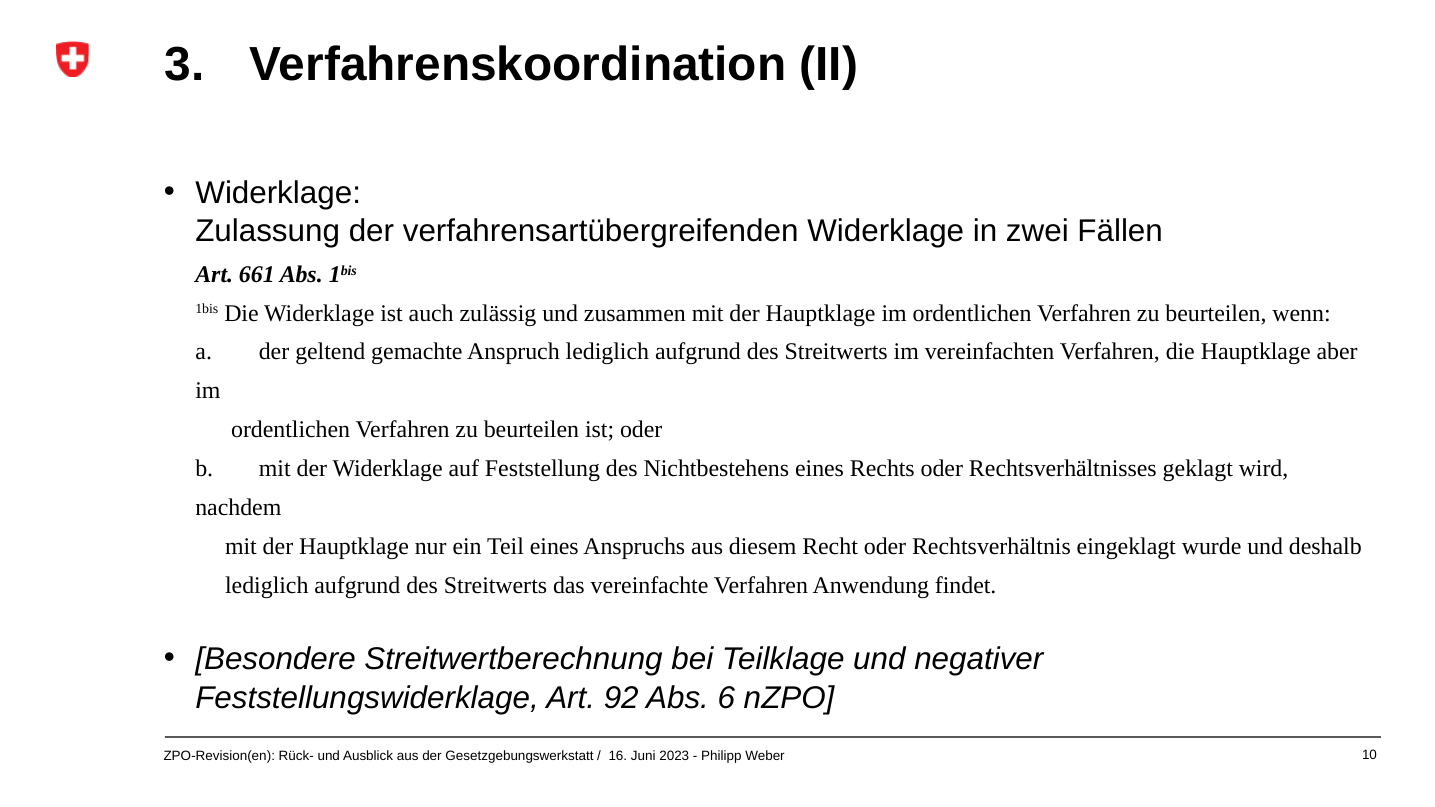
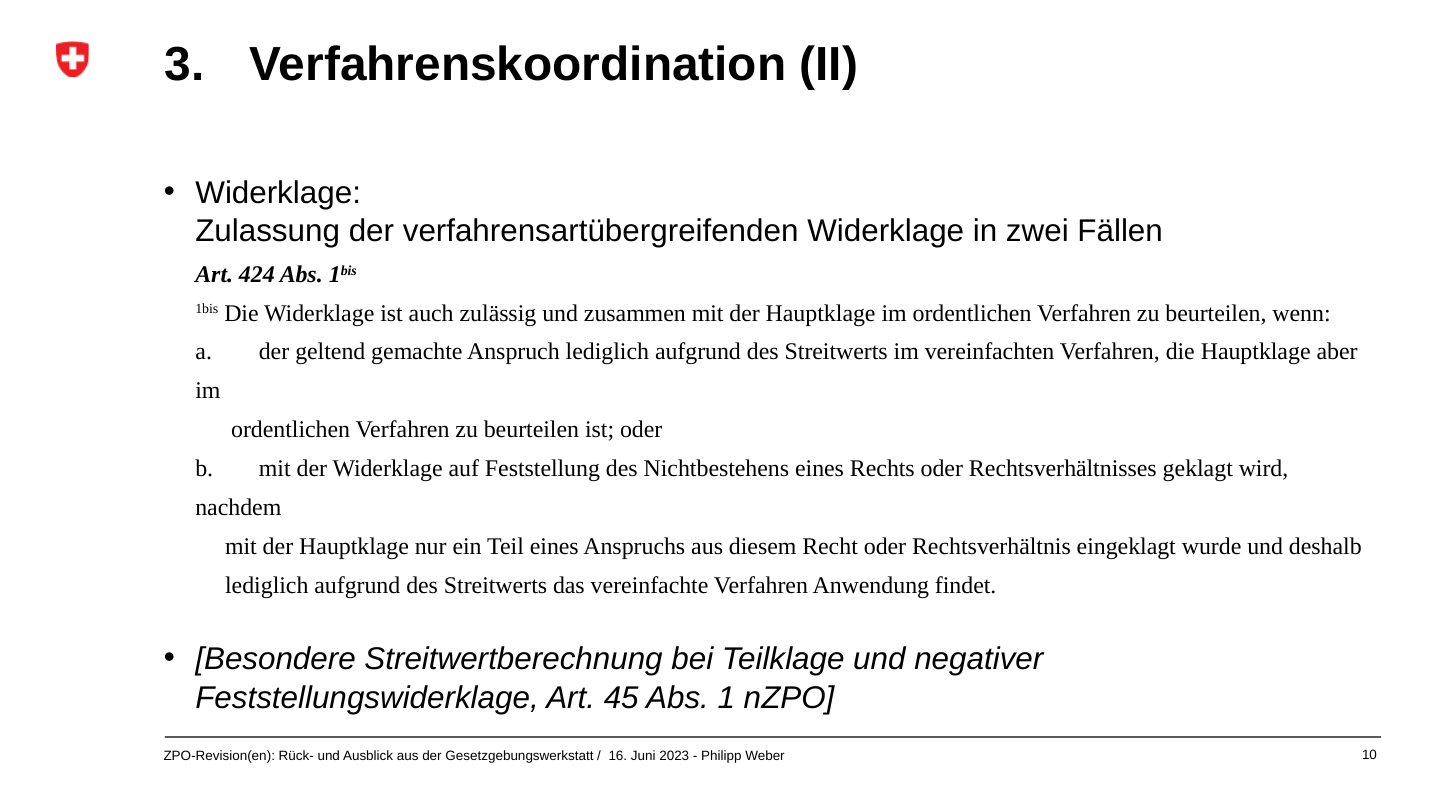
661: 661 -> 424
92: 92 -> 45
6: 6 -> 1
